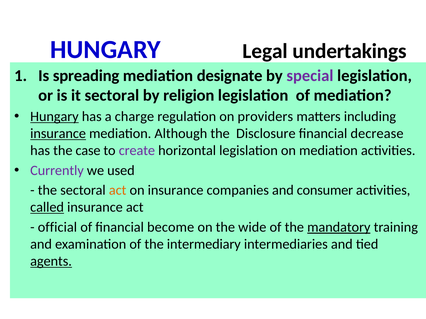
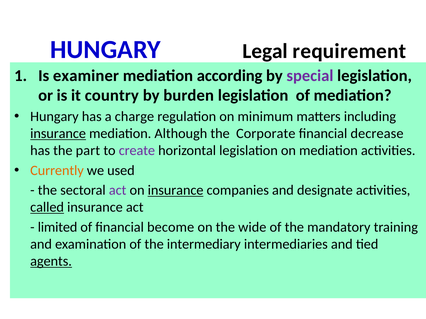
undertakings: undertakings -> requirement
spreading: spreading -> examiner
designate: designate -> according
it sectoral: sectoral -> country
religion: religion -> burden
Hungary at (54, 117) underline: present -> none
providers: providers -> minimum
Disclosure: Disclosure -> Corporate
case: case -> part
Currently colour: purple -> orange
act at (118, 191) colour: orange -> purple
insurance at (176, 191) underline: none -> present
consumer: consumer -> designate
official: official -> limited
mandatory underline: present -> none
